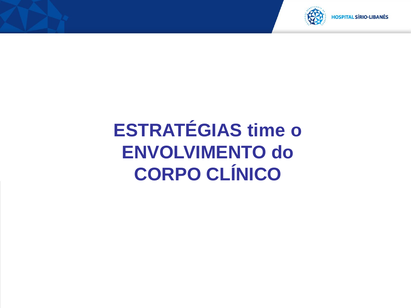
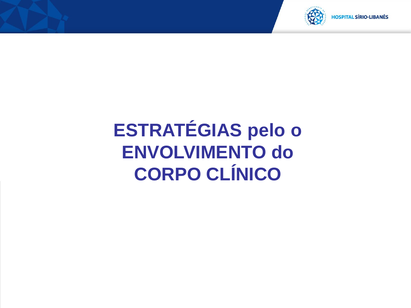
time: time -> pelo
